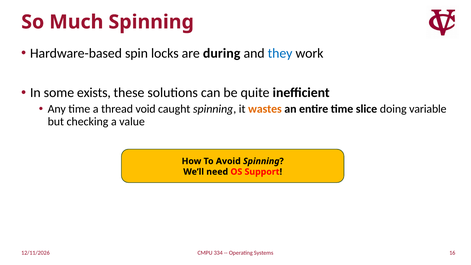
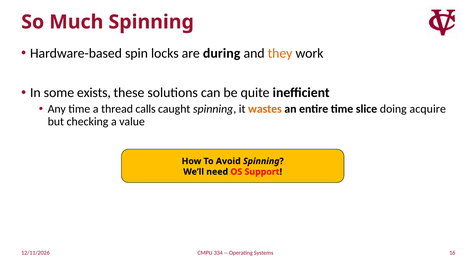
they colour: blue -> orange
void: void -> calls
variable: variable -> acquire
